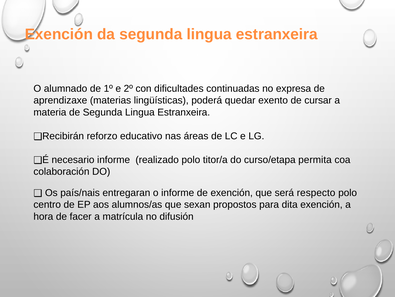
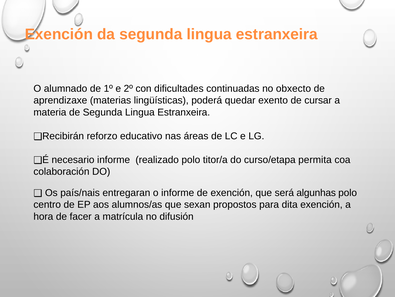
expresa: expresa -> obxecto
respecto: respecto -> algunhas
